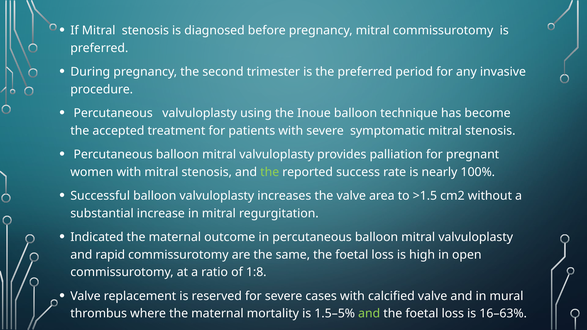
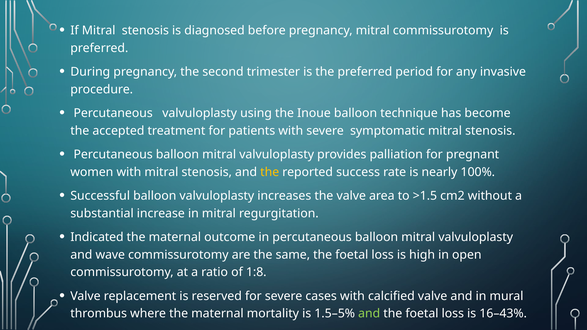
the at (270, 172) colour: light green -> yellow
rapid: rapid -> wave
16–63%: 16–63% -> 16–43%
